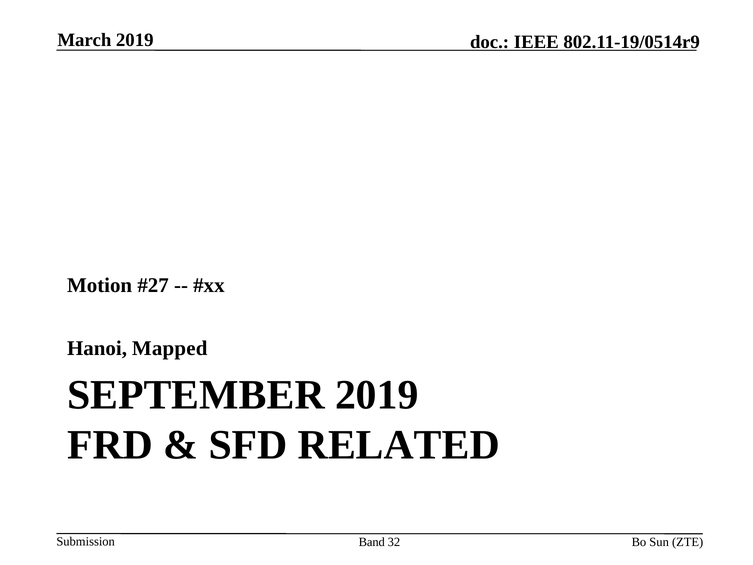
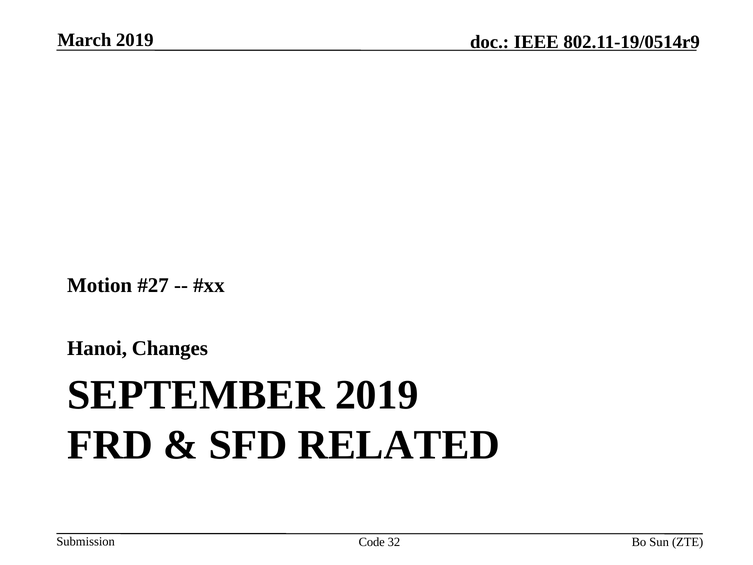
Mapped: Mapped -> Changes
Band: Band -> Code
